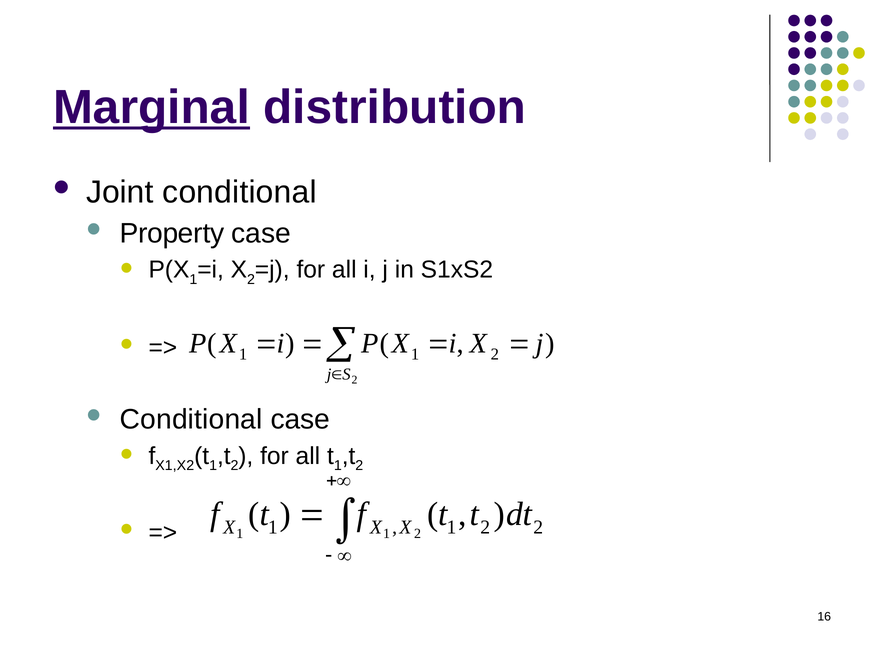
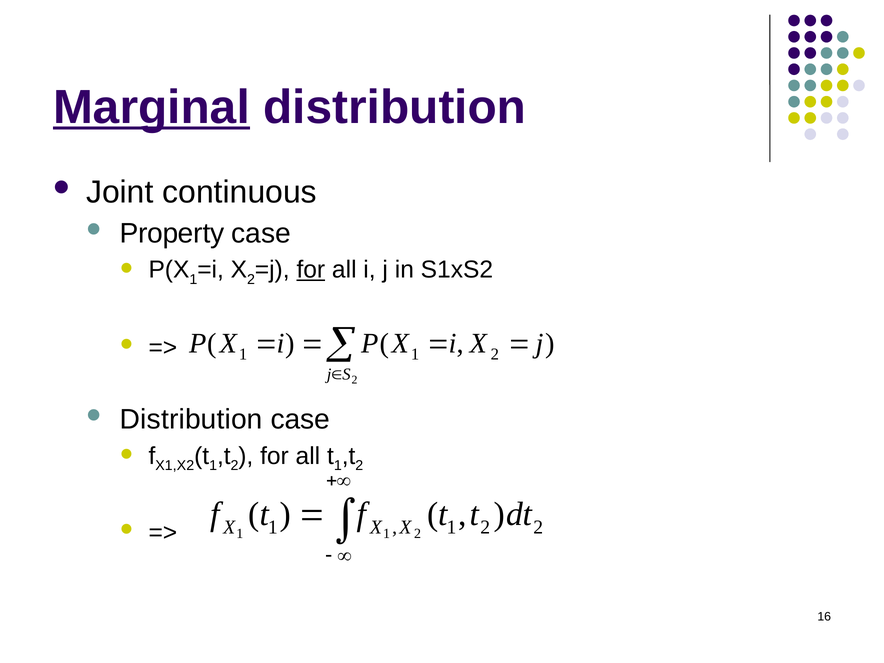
Joint conditional: conditional -> continuous
for at (311, 270) underline: none -> present
Conditional at (191, 420): Conditional -> Distribution
